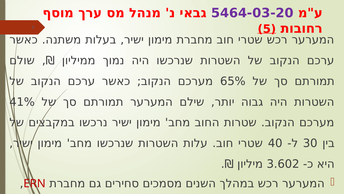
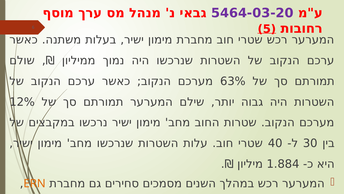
65%: 65% -> 63%
41%: 41% -> 12%
3.602: 3.602 -> 1.884
ERN at (35, 183) colour: red -> orange
